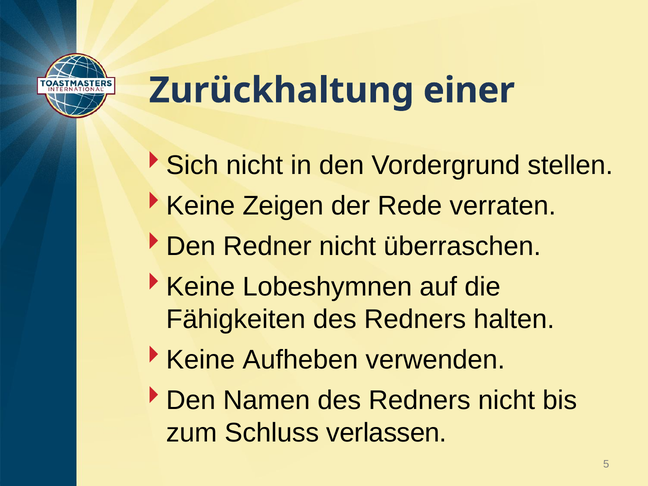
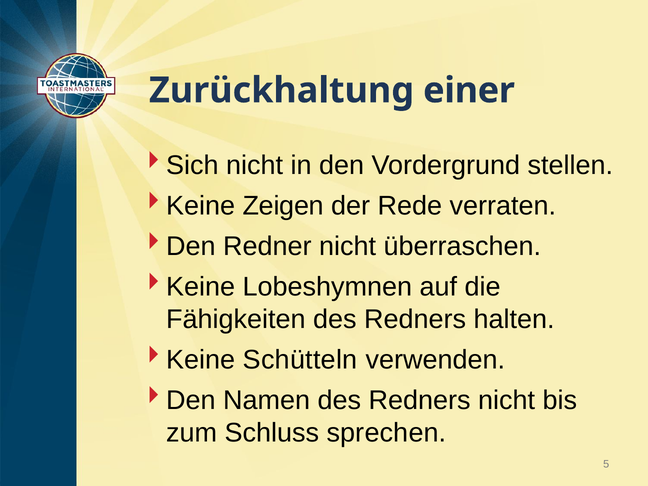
Aufheben: Aufheben -> Schütteln
verlassen: verlassen -> sprechen
